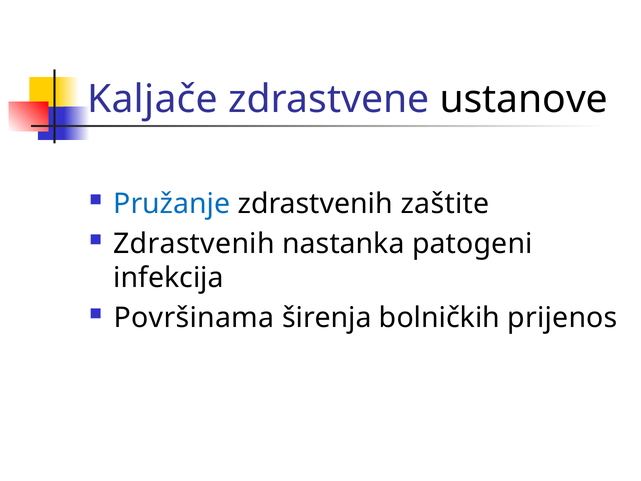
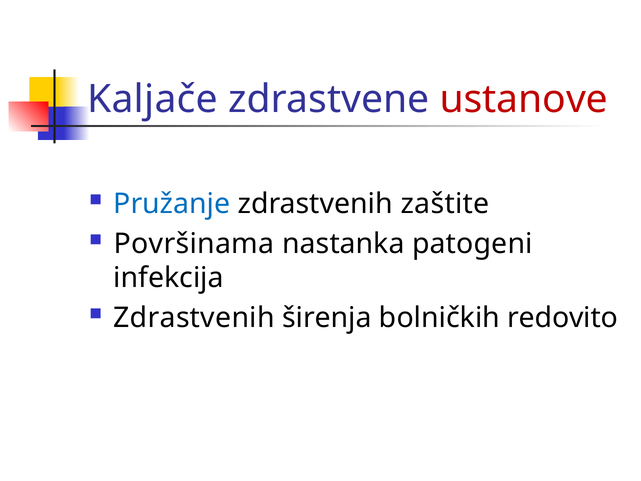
ustanove colour: black -> red
Zdrastvenih at (194, 244): Zdrastvenih -> Površinama
Površinama at (194, 318): Površinama -> Zdrastvenih
prijenos: prijenos -> redovito
